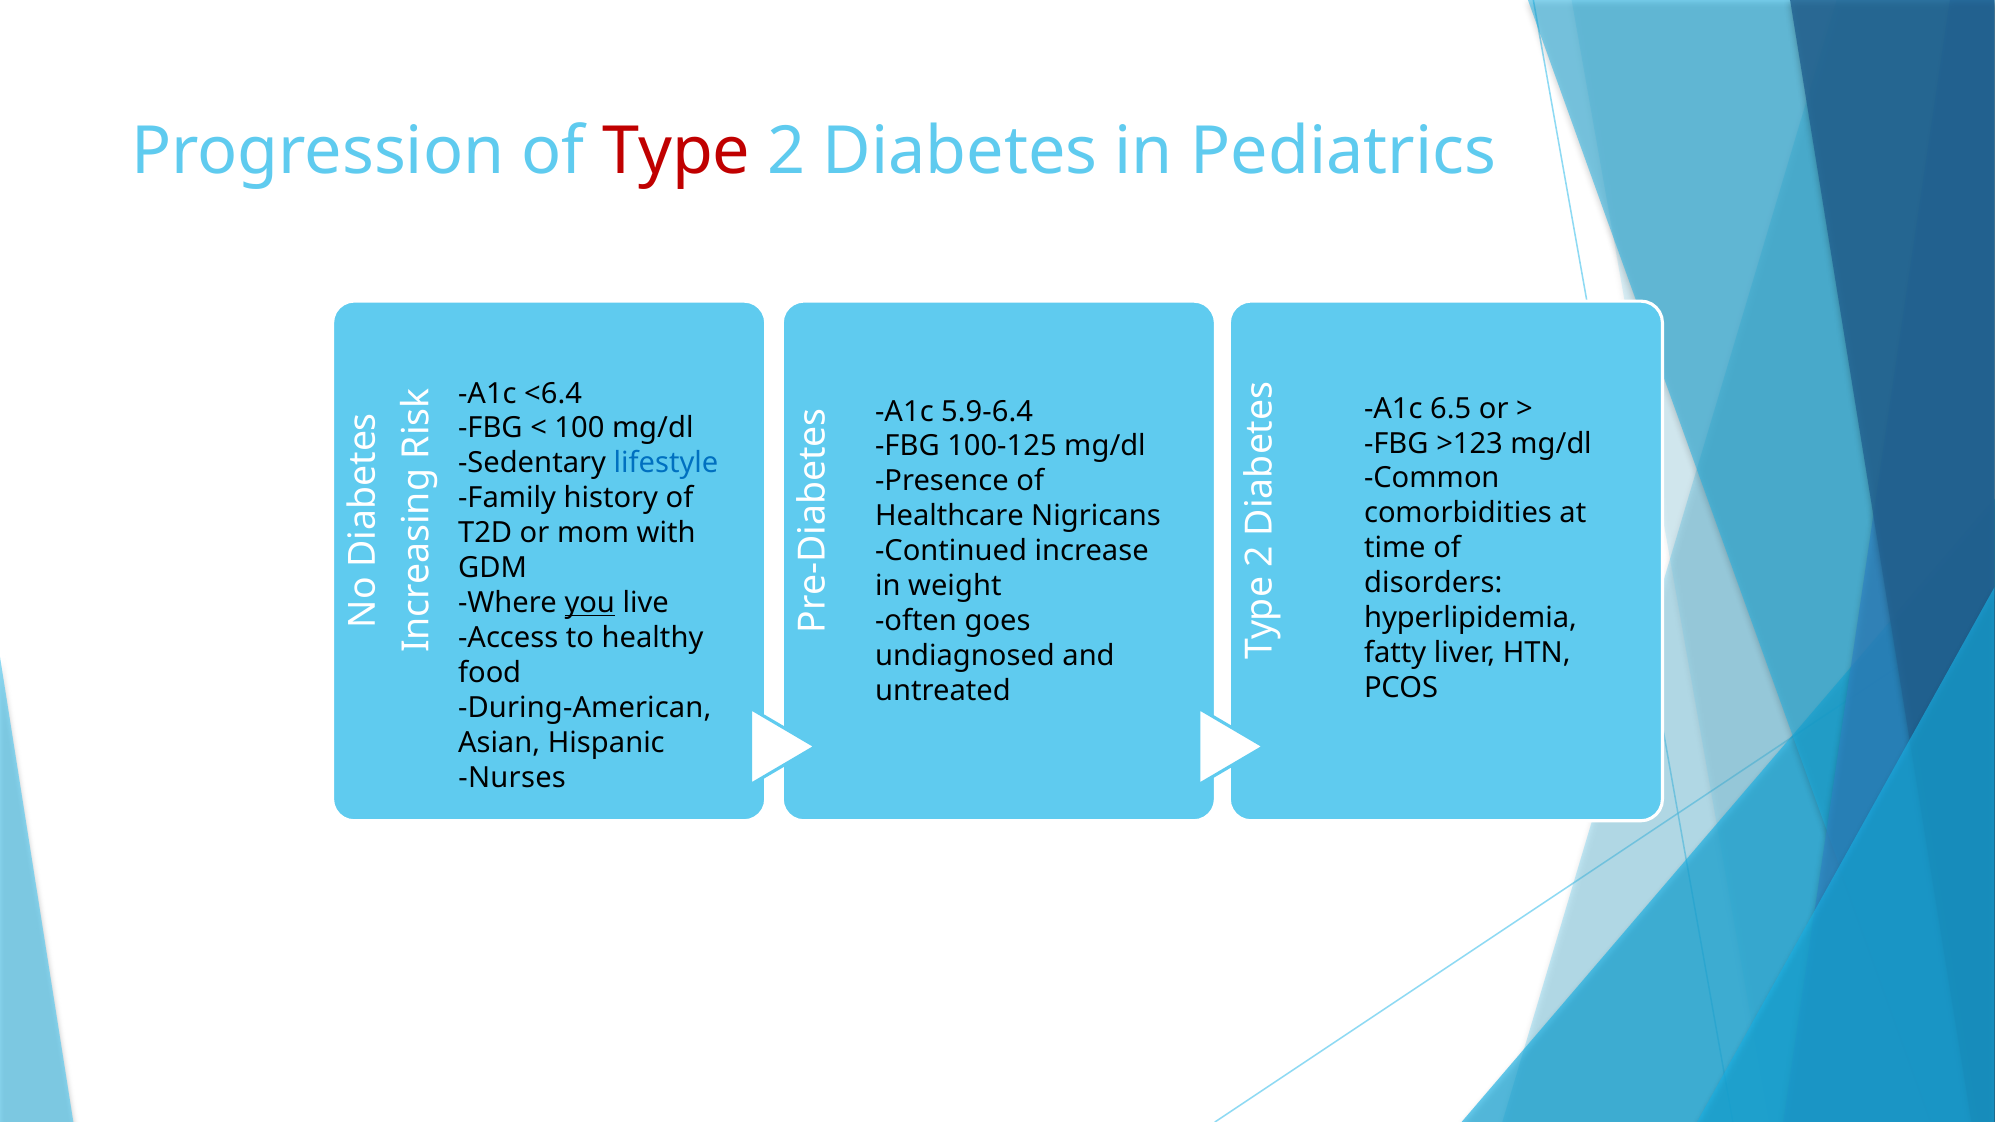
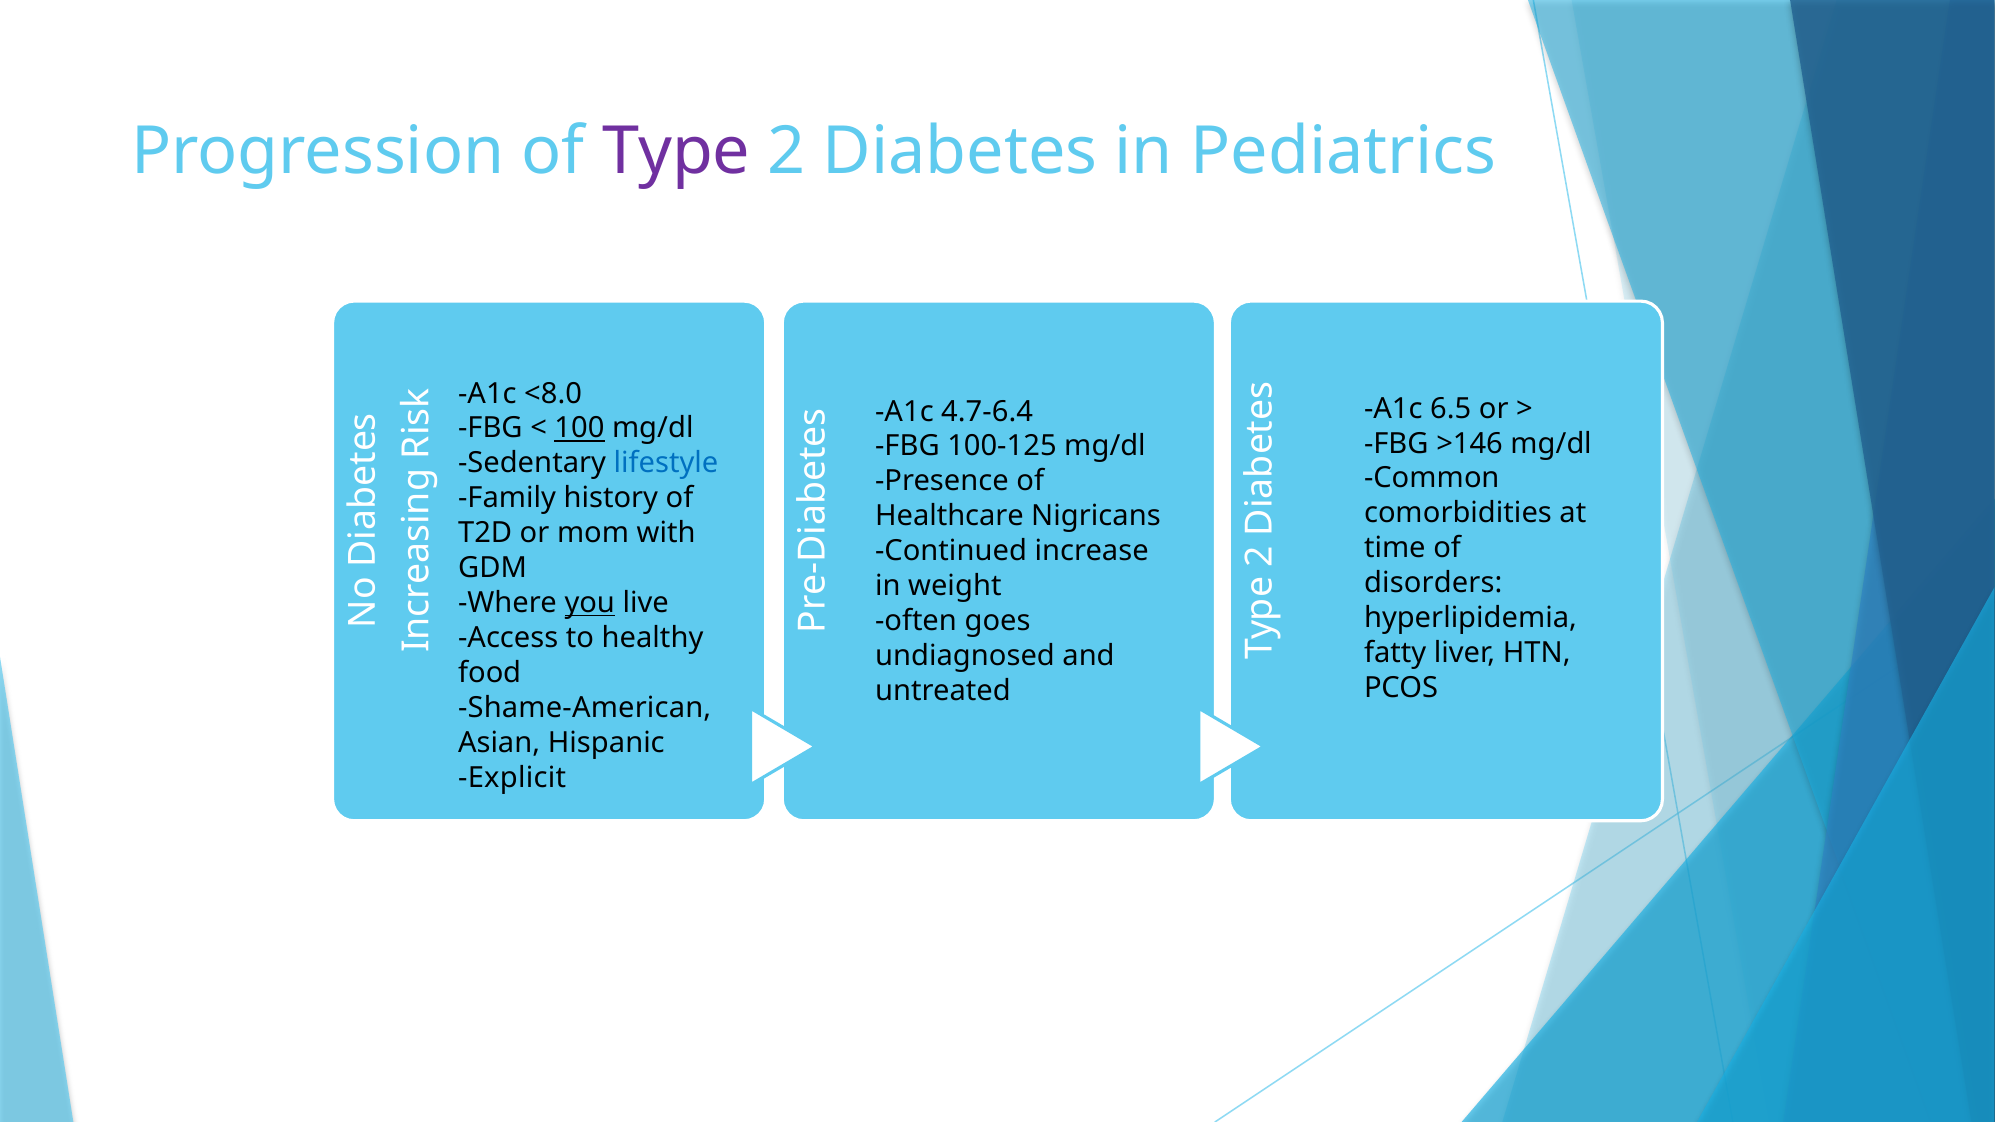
Type colour: red -> purple
<6.4: <6.4 -> <8.0
5.9-6.4: 5.9-6.4 -> 4.7-6.4
100 underline: none -> present
>123: >123 -> >146
During-American: During-American -> Shame-American
Nurses: Nurses -> Explicit
